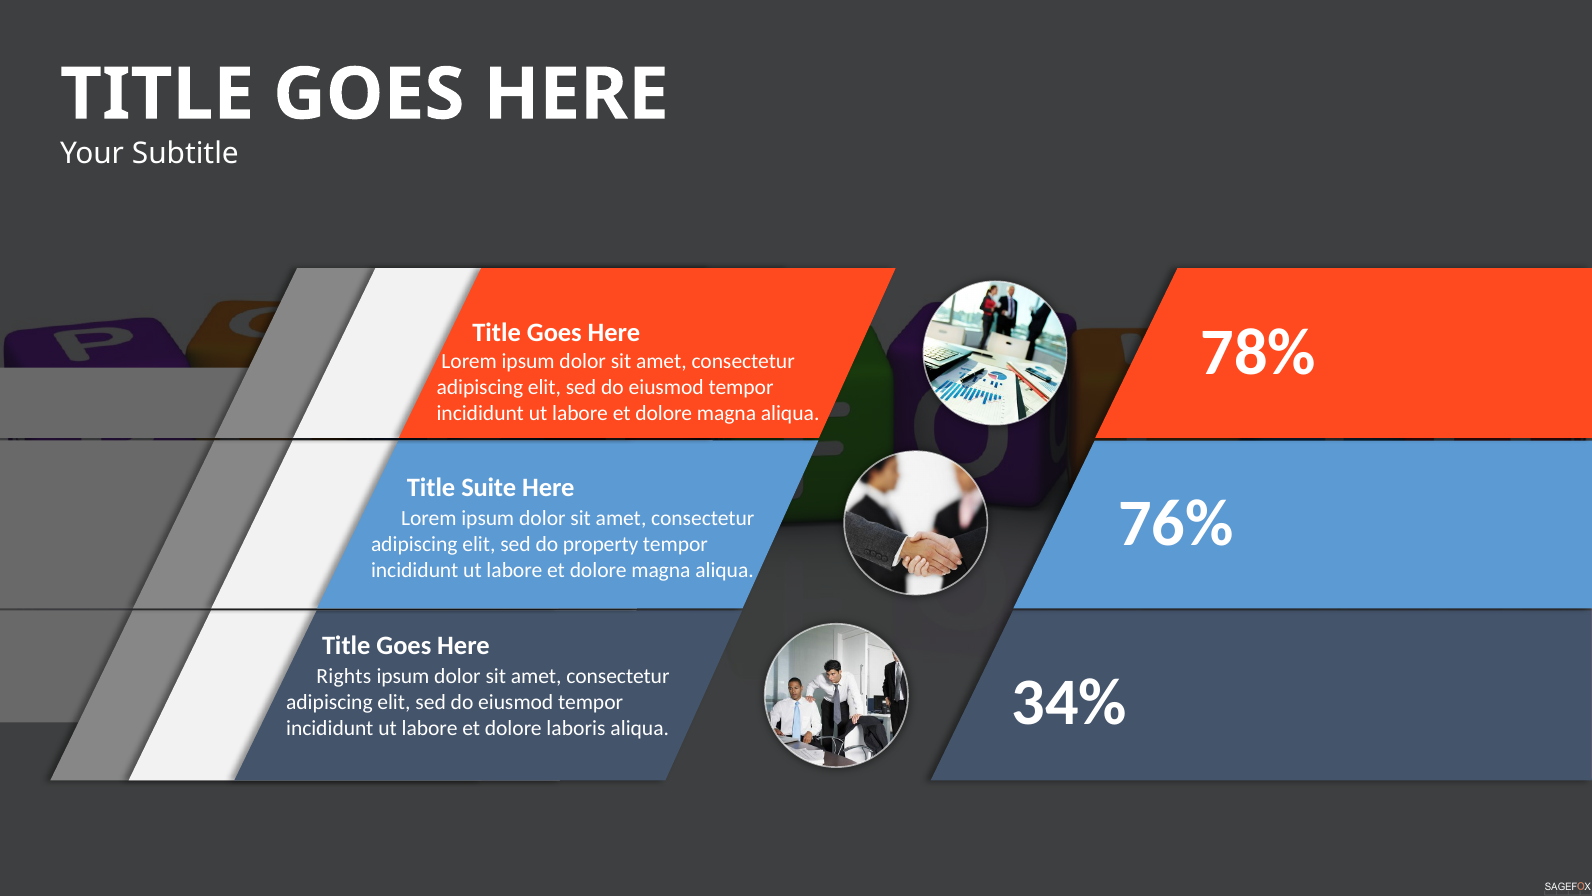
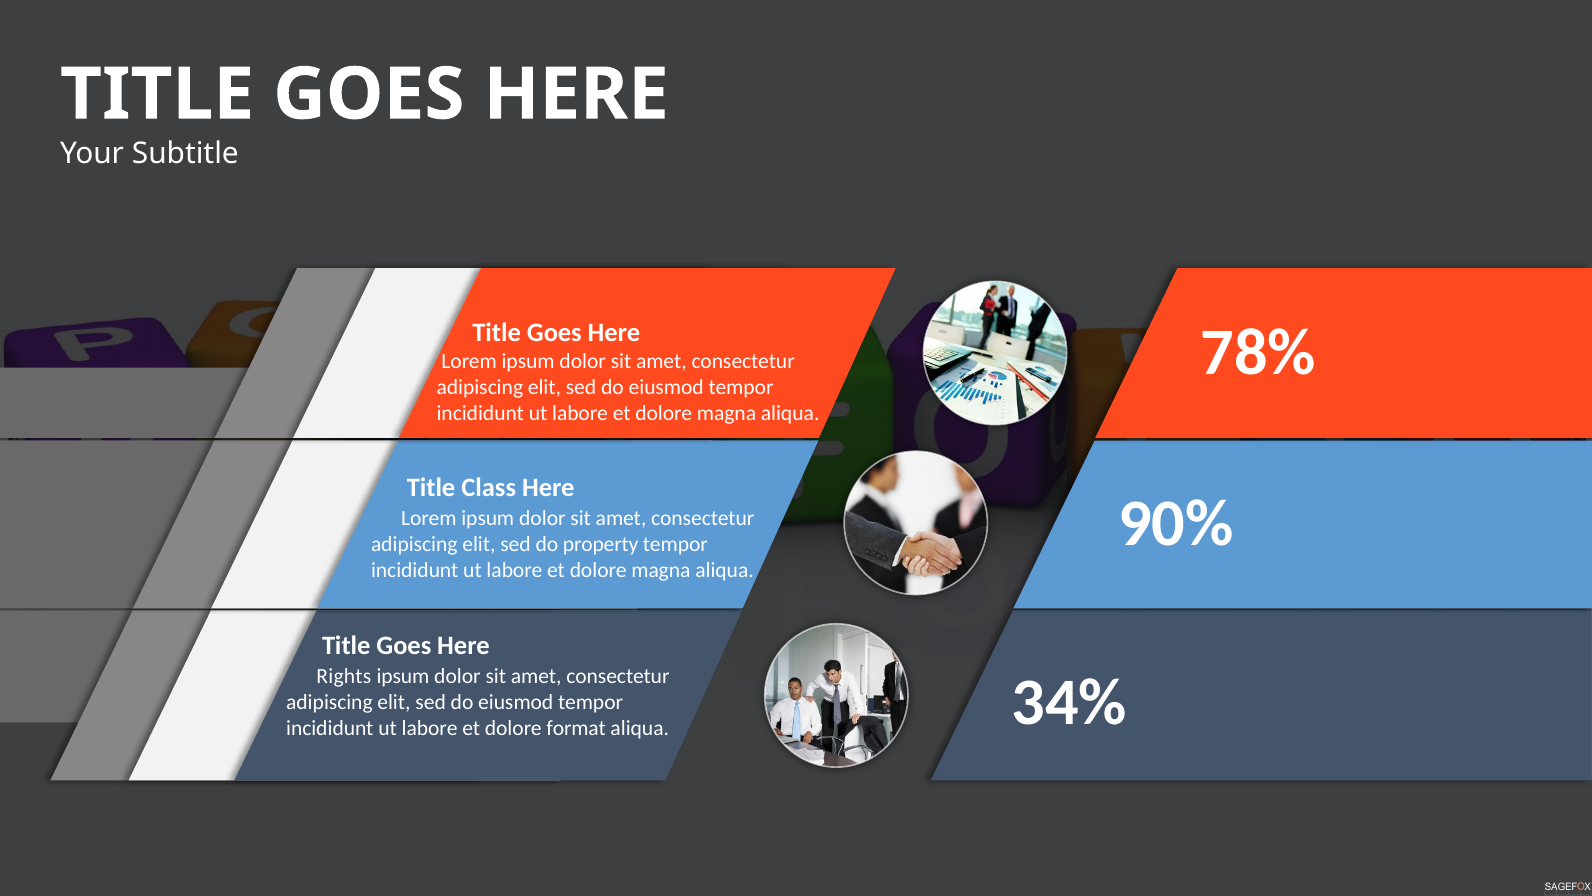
Suite: Suite -> Class
76%: 76% -> 90%
laboris: laboris -> format
